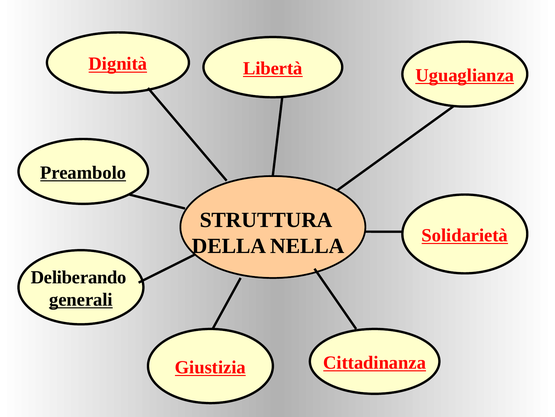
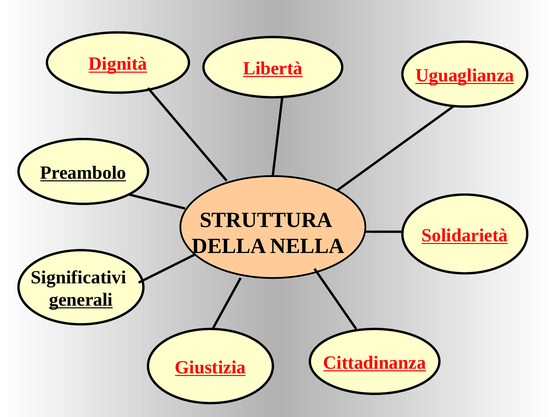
Deliberando: Deliberando -> Significativi
